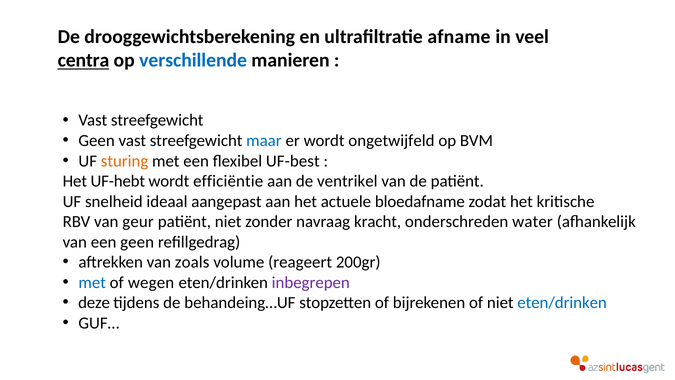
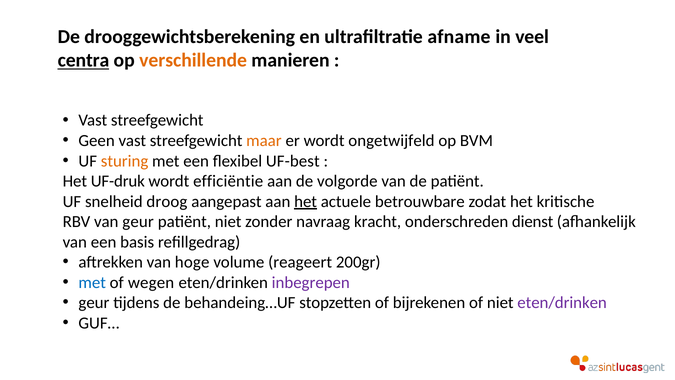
verschillende colour: blue -> orange
maar colour: blue -> orange
UF-hebt: UF-hebt -> UF-druk
ventrikel: ventrikel -> volgorde
ideaal: ideaal -> droog
het at (306, 201) underline: none -> present
bloedafname: bloedafname -> betrouwbare
water: water -> dienst
een geen: geen -> basis
zoals: zoals -> hoge
deze at (94, 303): deze -> geur
eten/drinken at (562, 303) colour: blue -> purple
